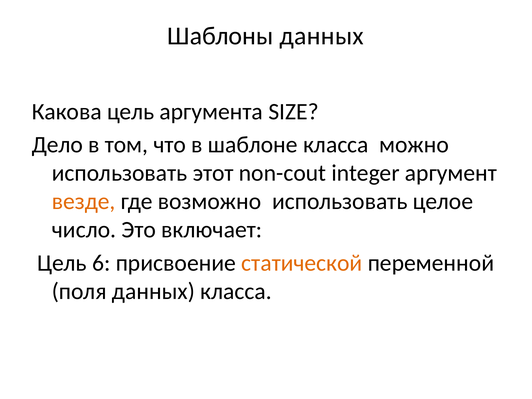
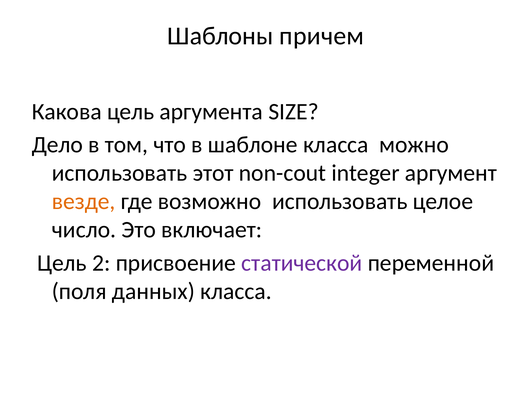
Шаблоны данных: данных -> причем
6: 6 -> 2
статической colour: orange -> purple
